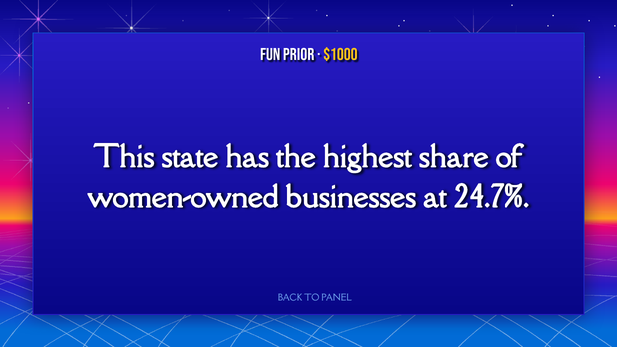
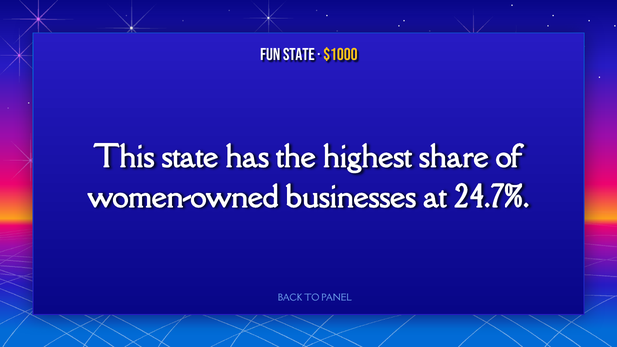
Fun Prior: Prior -> State
